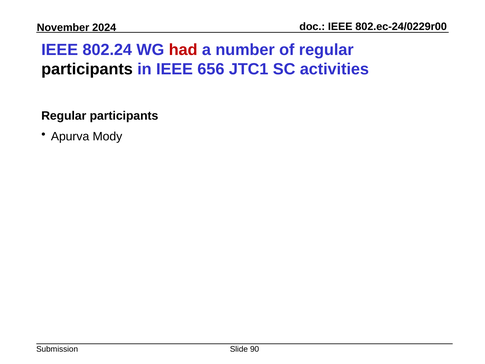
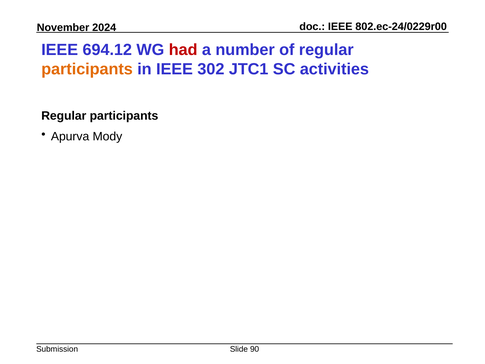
802.24: 802.24 -> 694.12
participants at (87, 69) colour: black -> orange
656: 656 -> 302
